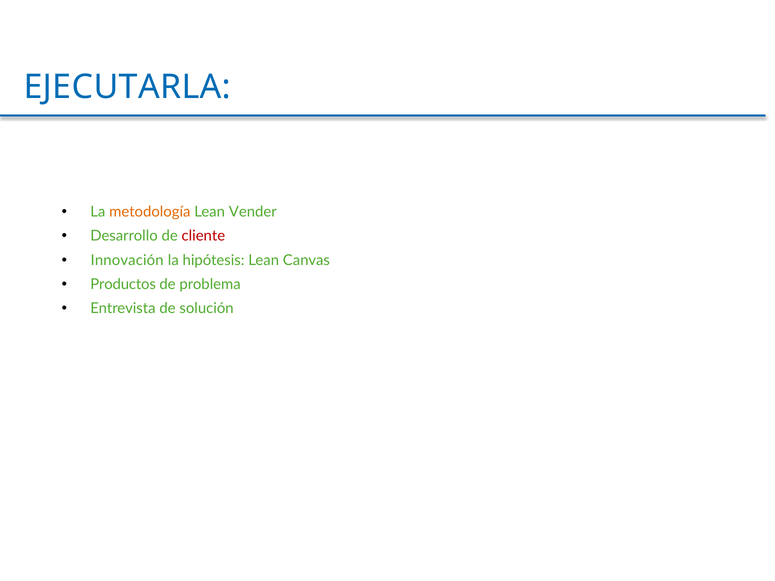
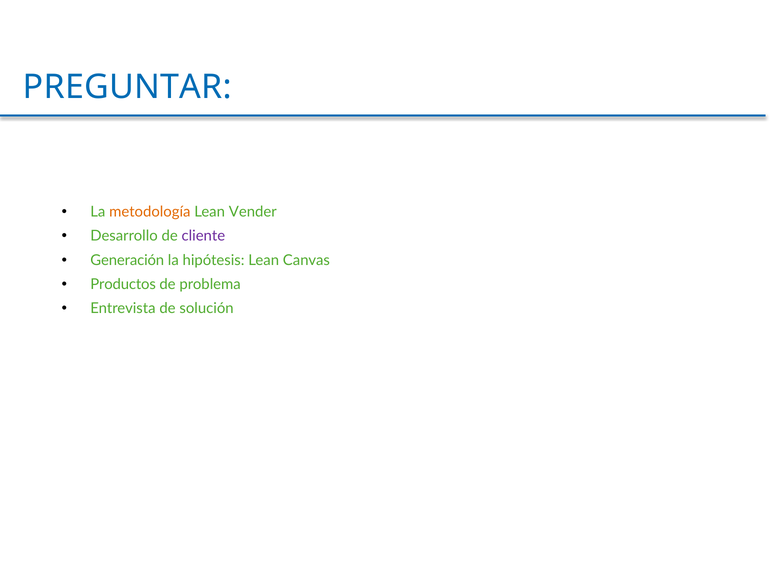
EJECUTARLA: EJECUTARLA -> PREGUNTAR
cliente colour: red -> purple
Innovación: Innovación -> Generación
